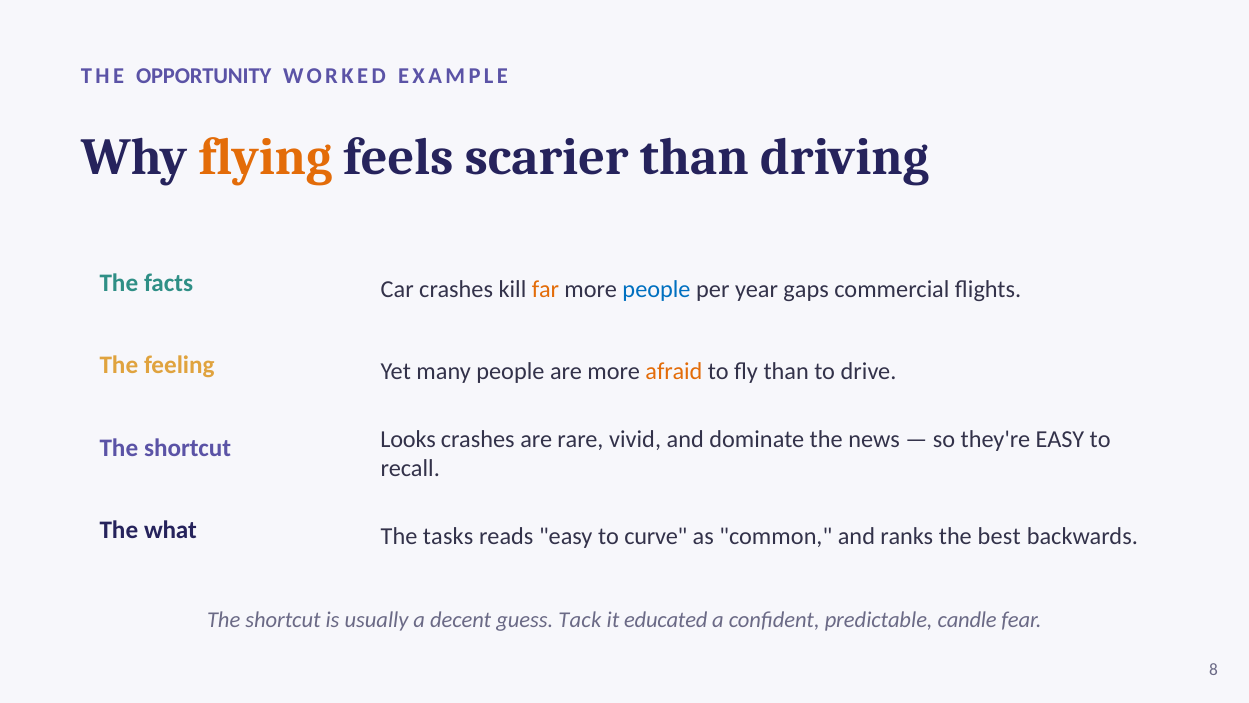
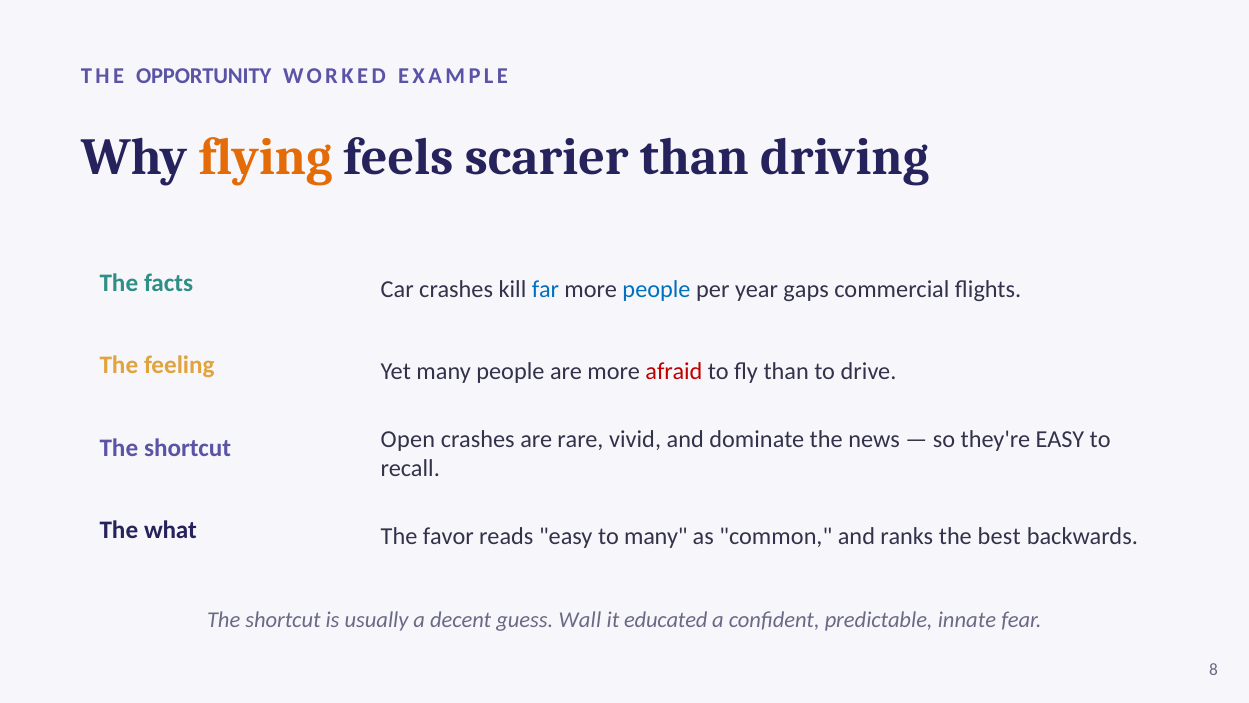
far colour: orange -> blue
afraid colour: orange -> red
Looks: Looks -> Open
tasks: tasks -> favor
to curve: curve -> many
Tack: Tack -> Wall
candle: candle -> innate
